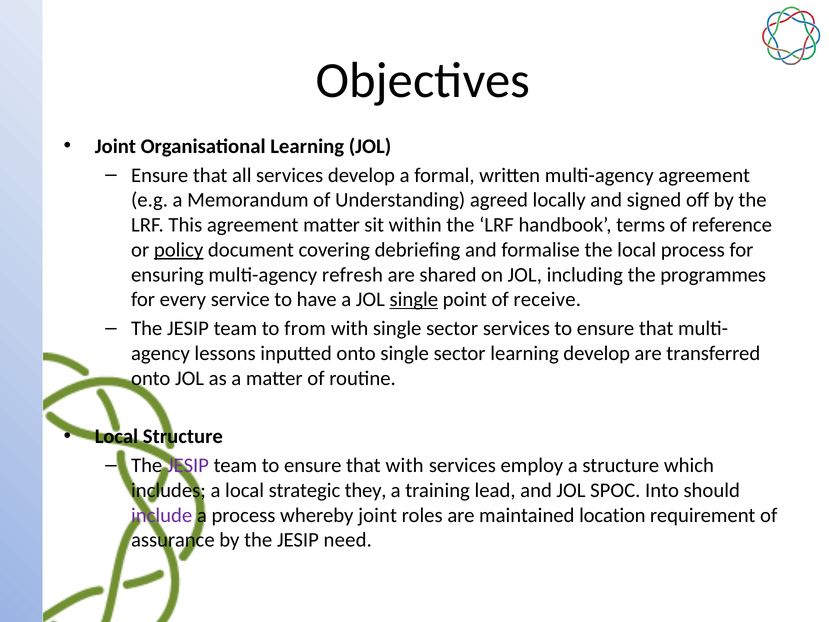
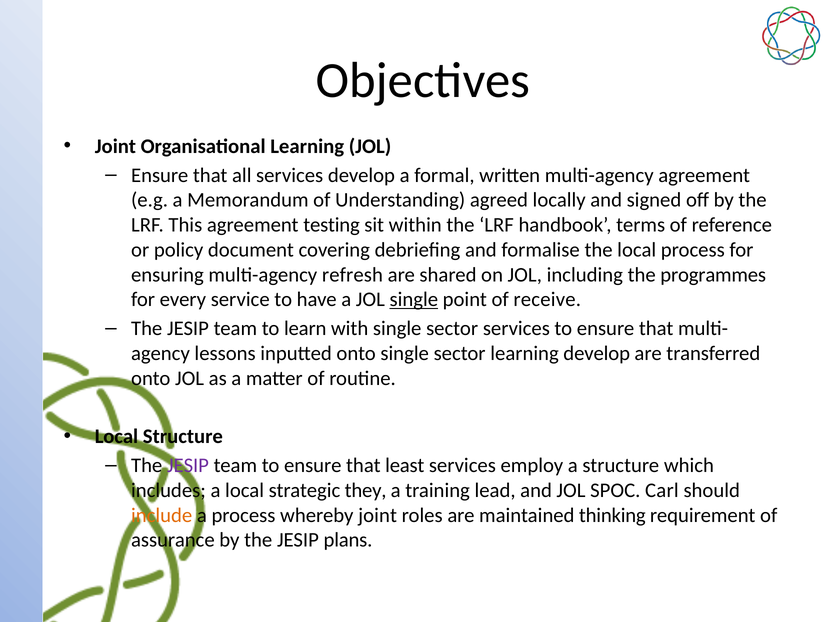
agreement matter: matter -> testing
policy underline: present -> none
from: from -> learn
that with: with -> least
Into: Into -> Carl
include colour: purple -> orange
location: location -> thinking
need: need -> plans
